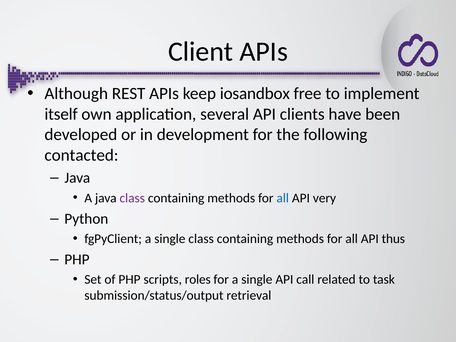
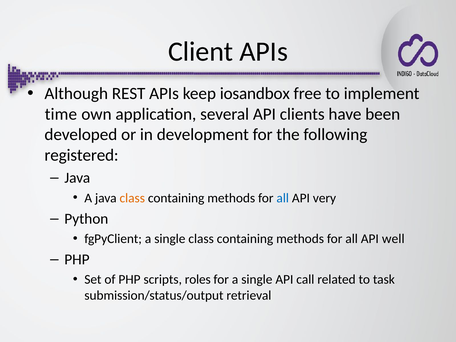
itself: itself -> time
contacted: contacted -> registered
class at (132, 198) colour: purple -> orange
thus: thus -> well
